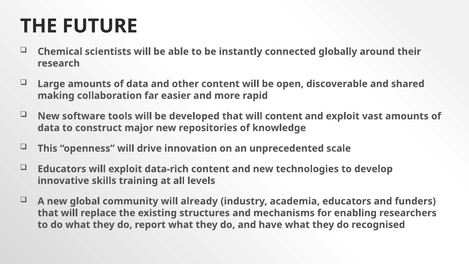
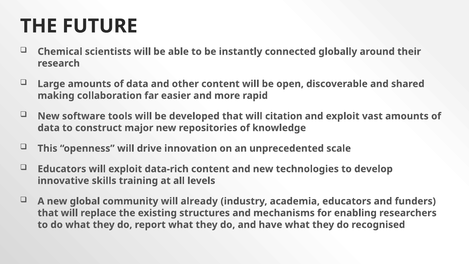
will content: content -> citation
